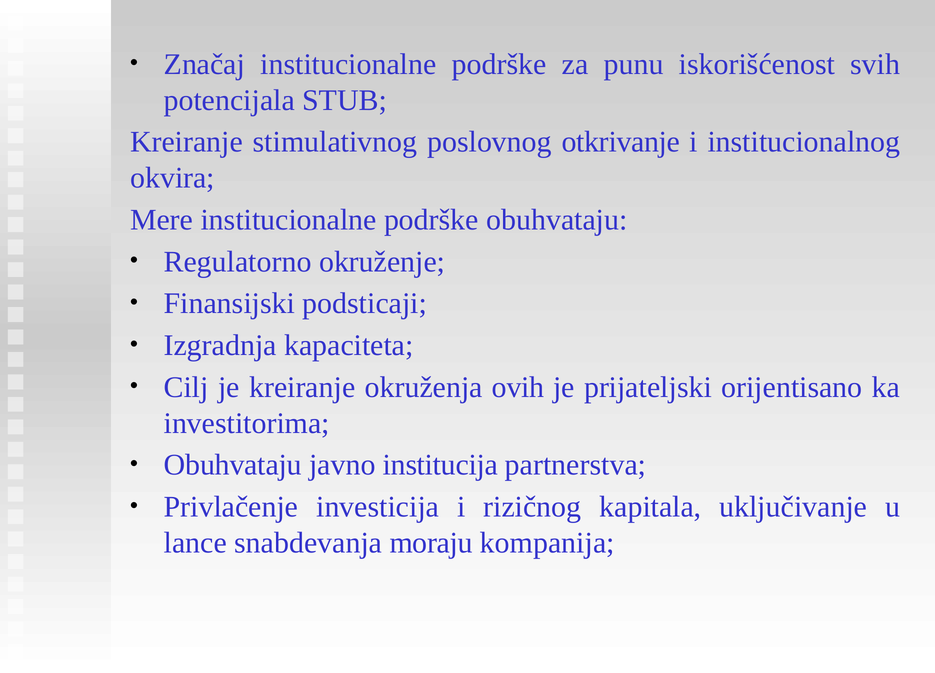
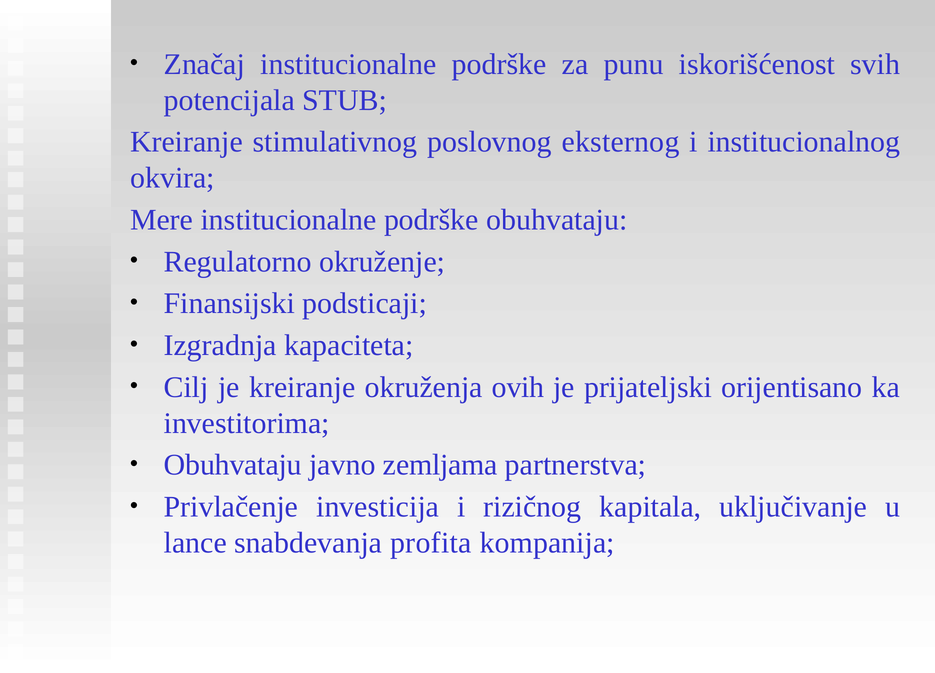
otkrivanje: otkrivanje -> eksternog
institucija: institucija -> zemljama
moraju: moraju -> profita
